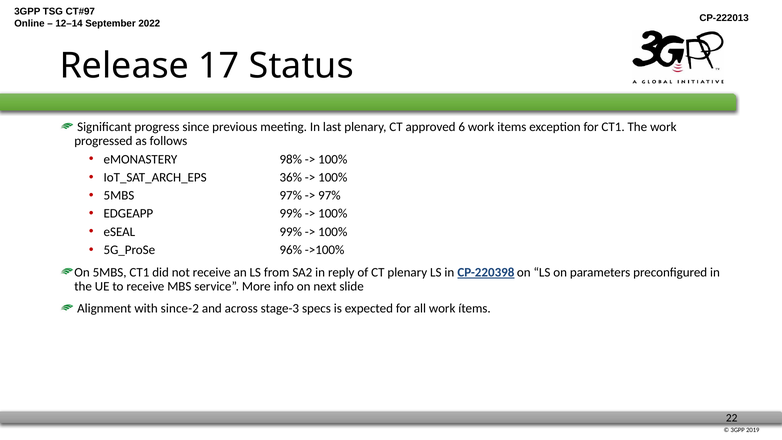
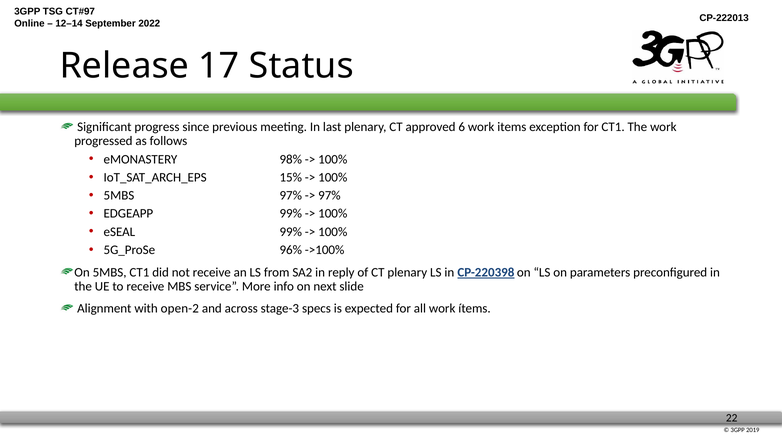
36%: 36% -> 15%
since-2: since-2 -> open-2
